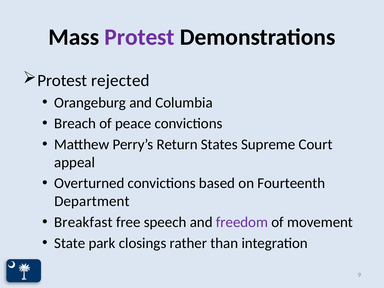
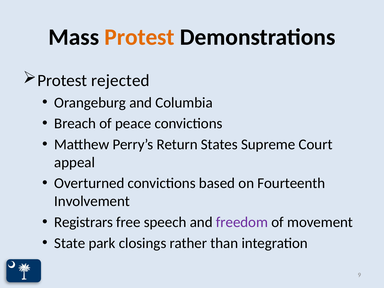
Protest at (139, 37) colour: purple -> orange
Department: Department -> Involvement
Breakfast: Breakfast -> Registrars
